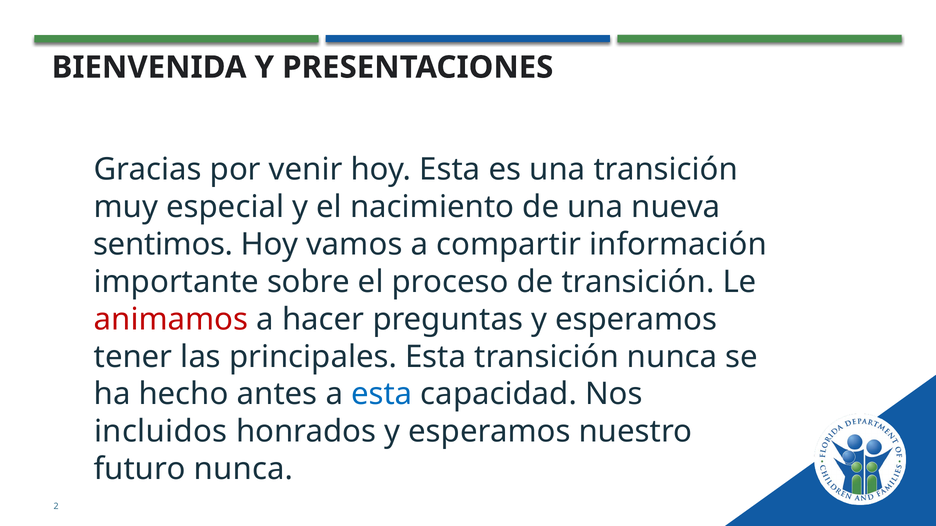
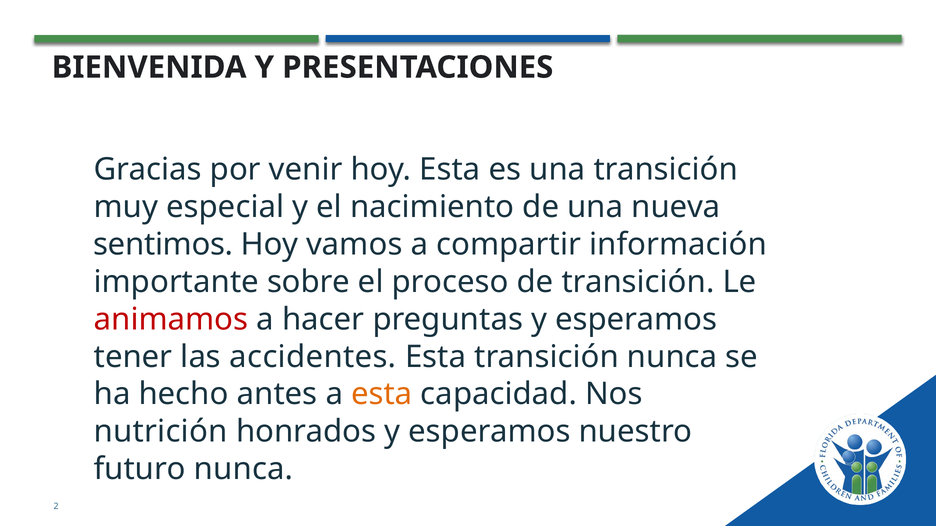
principales: principales -> accidentes
esta at (382, 395) colour: blue -> orange
incluidos: incluidos -> nutrición
